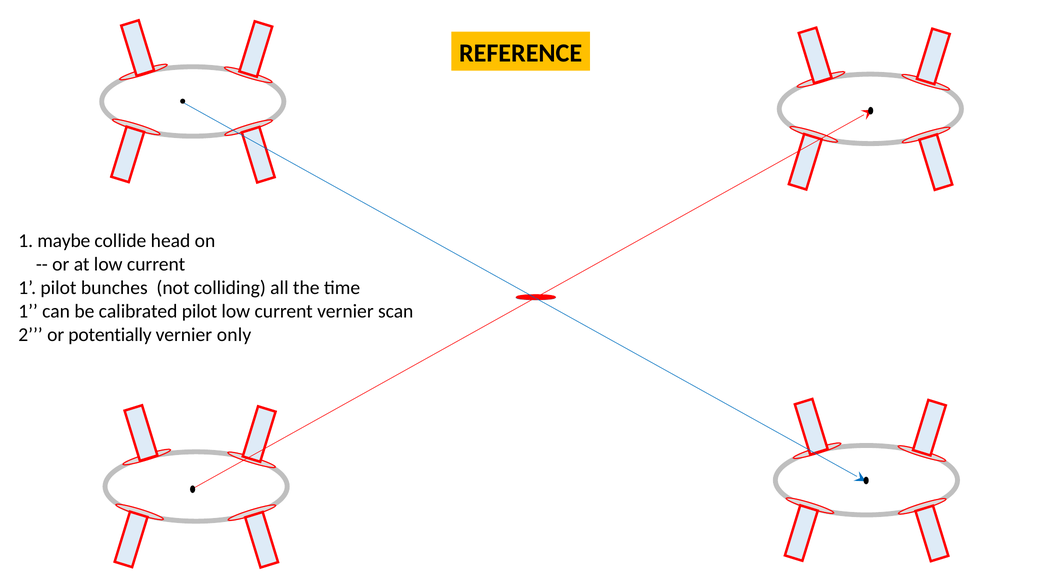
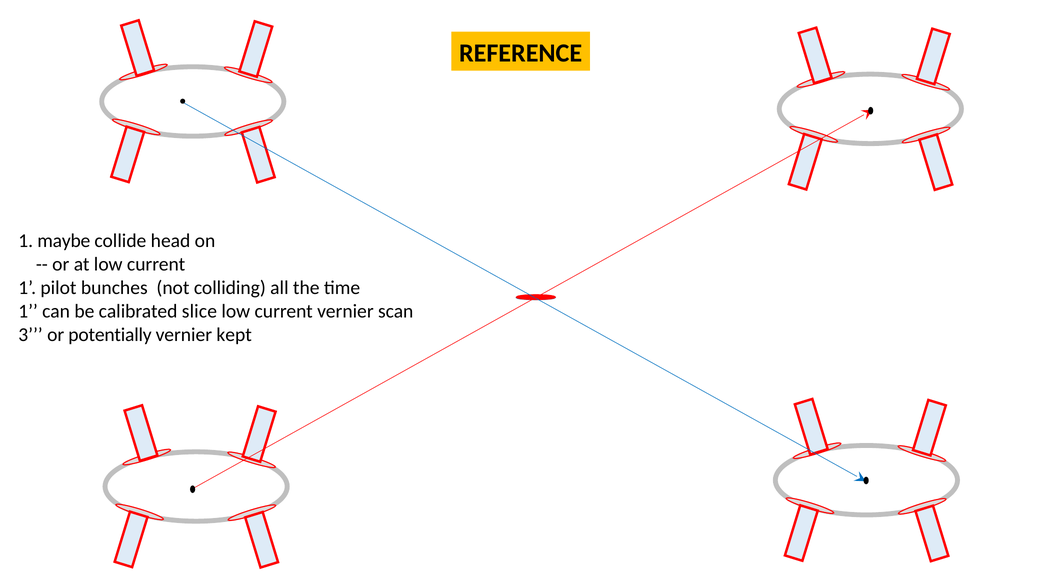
calibrated pilot: pilot -> slice
2: 2 -> 3
only: only -> kept
